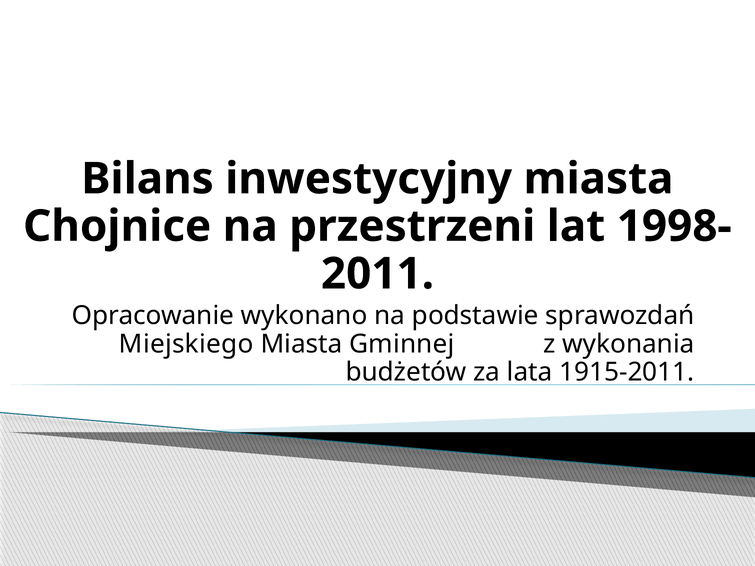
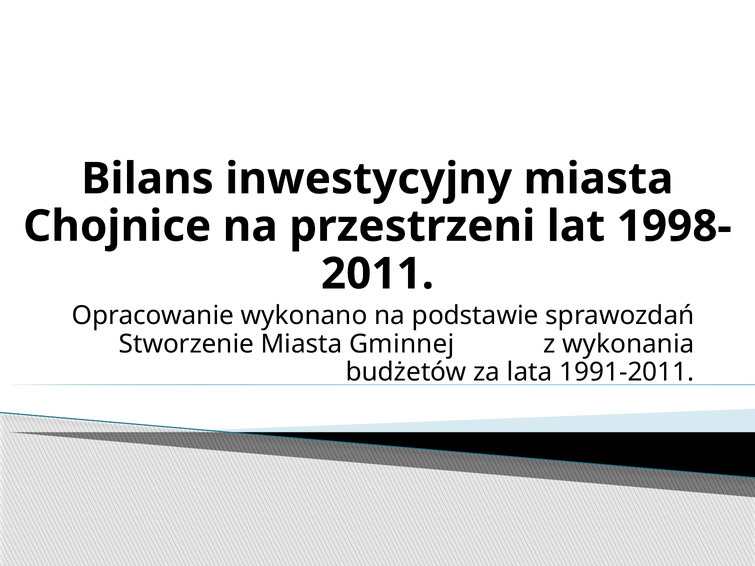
Miejskiego: Miejskiego -> Stworzenie
1915-2011: 1915-2011 -> 1991-2011
